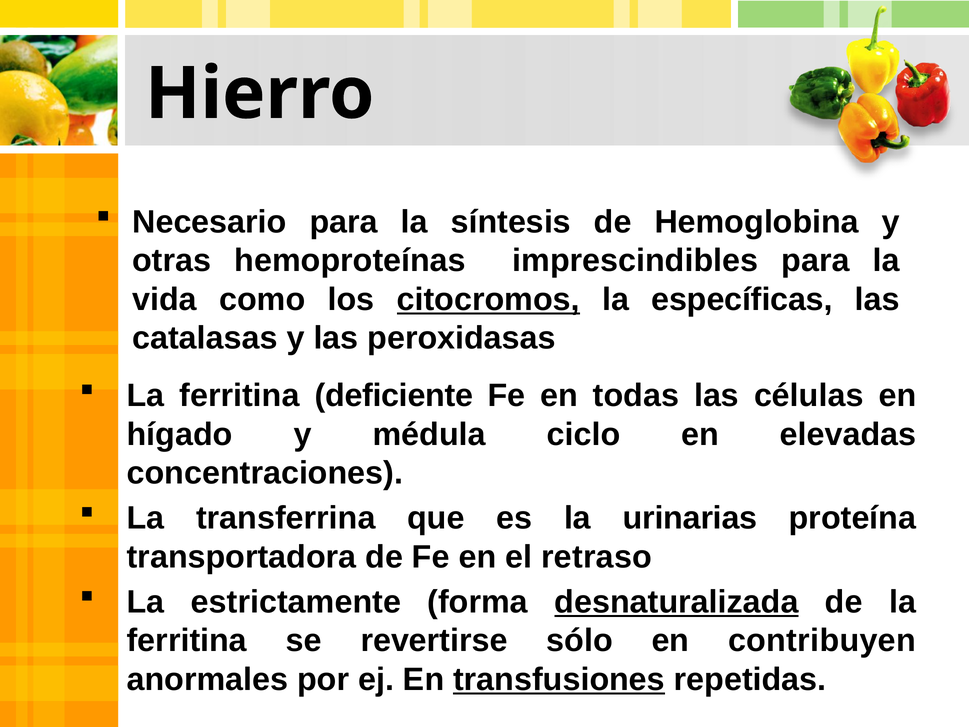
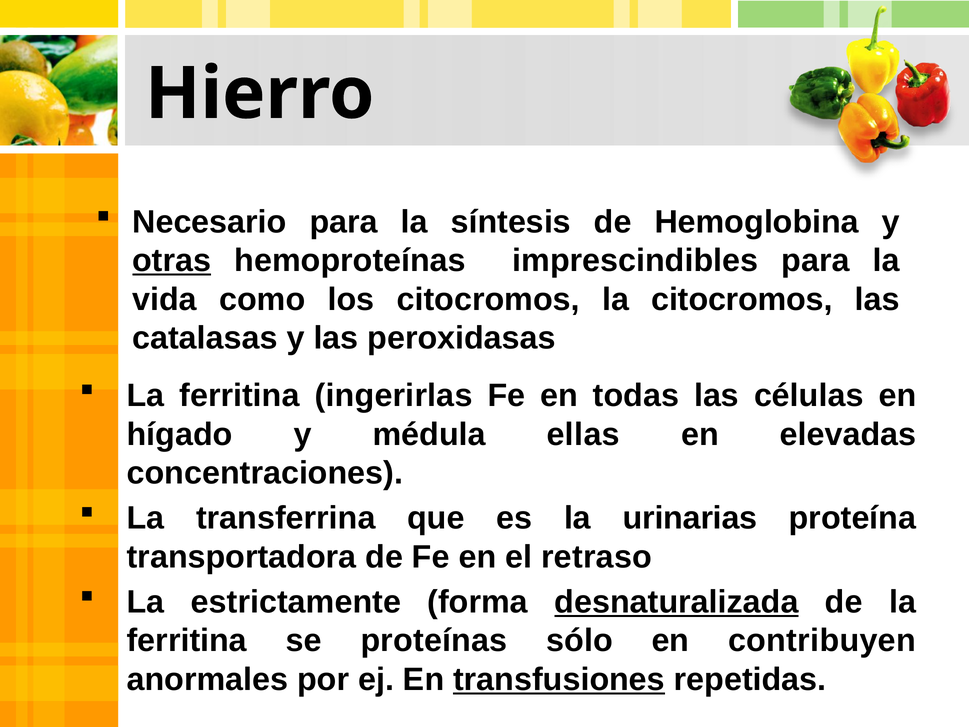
otras underline: none -> present
citocromos at (488, 299) underline: present -> none
la específicas: específicas -> citocromos
deficiente: deficiente -> ingerirlas
ciclo: ciclo -> ellas
revertirse: revertirse -> proteínas
